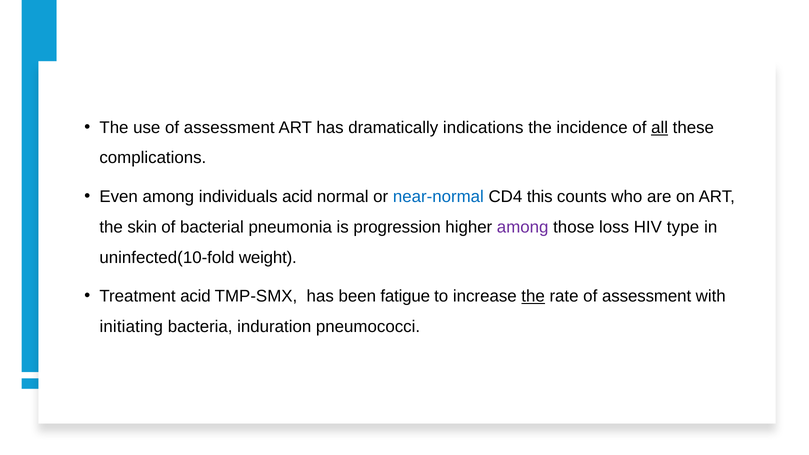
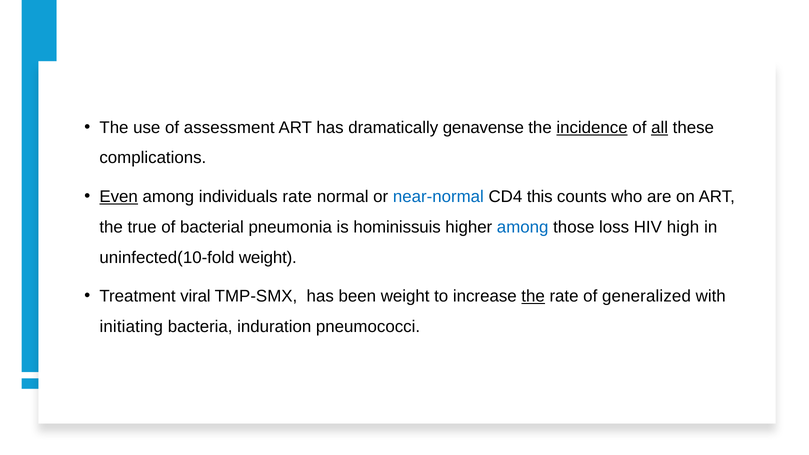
indications: indications -> genavense
incidence underline: none -> present
Even underline: none -> present
individuals acid: acid -> rate
skin: skin -> true
progression: progression -> hominissuis
among at (523, 227) colour: purple -> blue
type: type -> high
Treatment acid: acid -> viral
been fatigue: fatigue -> weight
rate of assessment: assessment -> generalized
